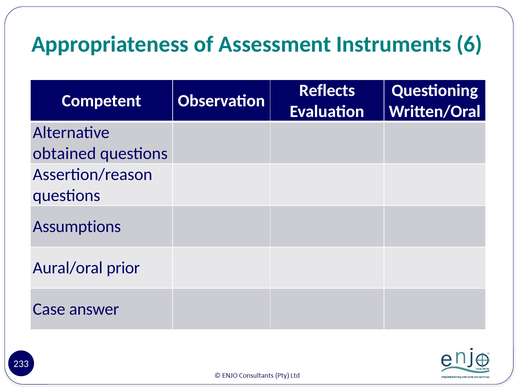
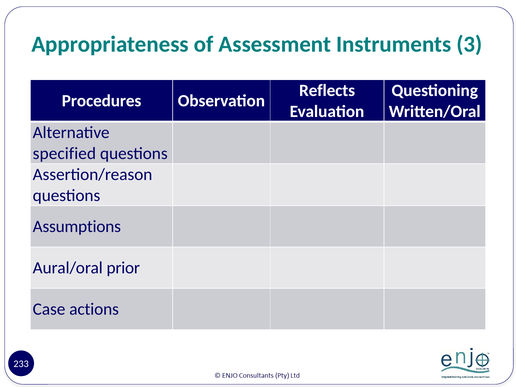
6: 6 -> 3
Competent: Competent -> Procedures
obtained: obtained -> specified
answer: answer -> actions
